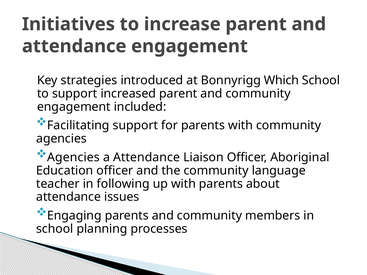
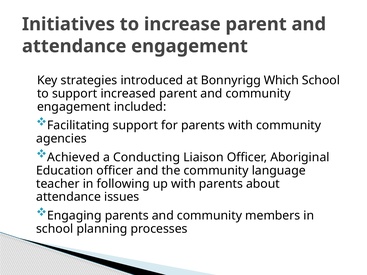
Agencies at (73, 157): Agencies -> Achieved
a Attendance: Attendance -> Conducting
